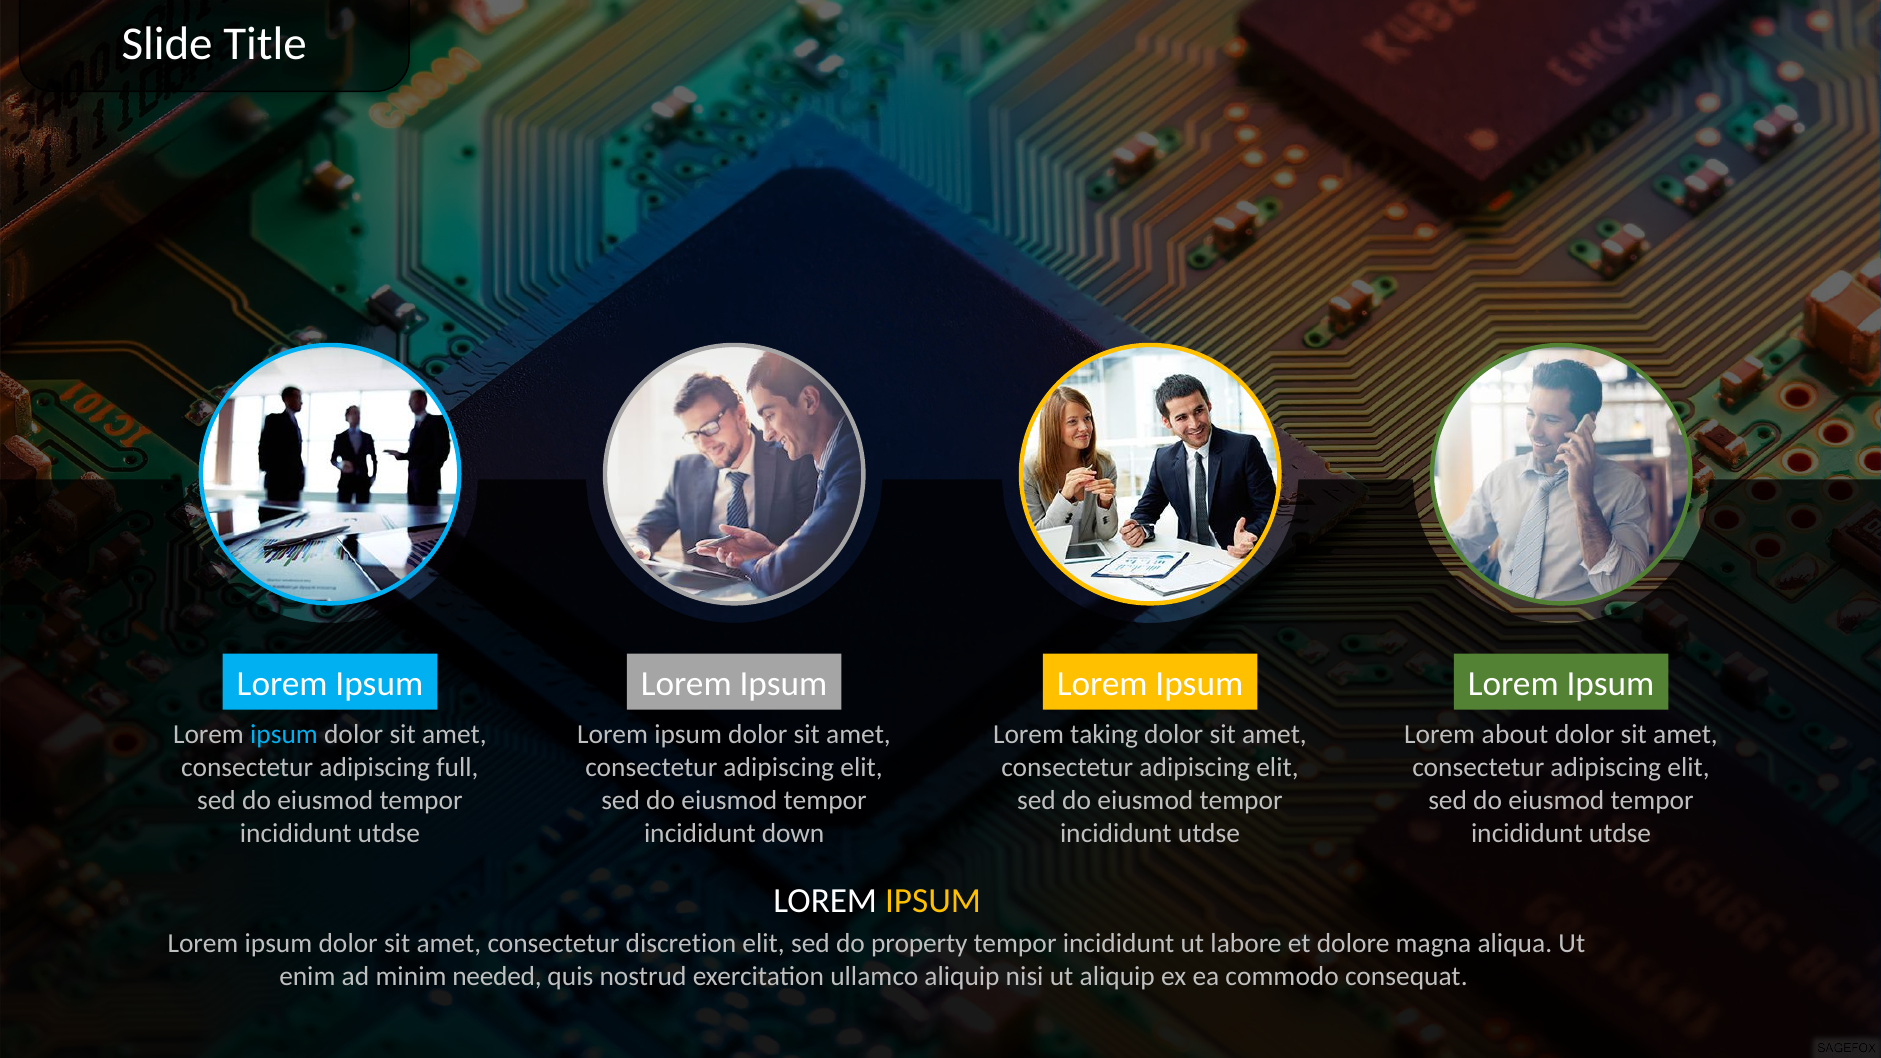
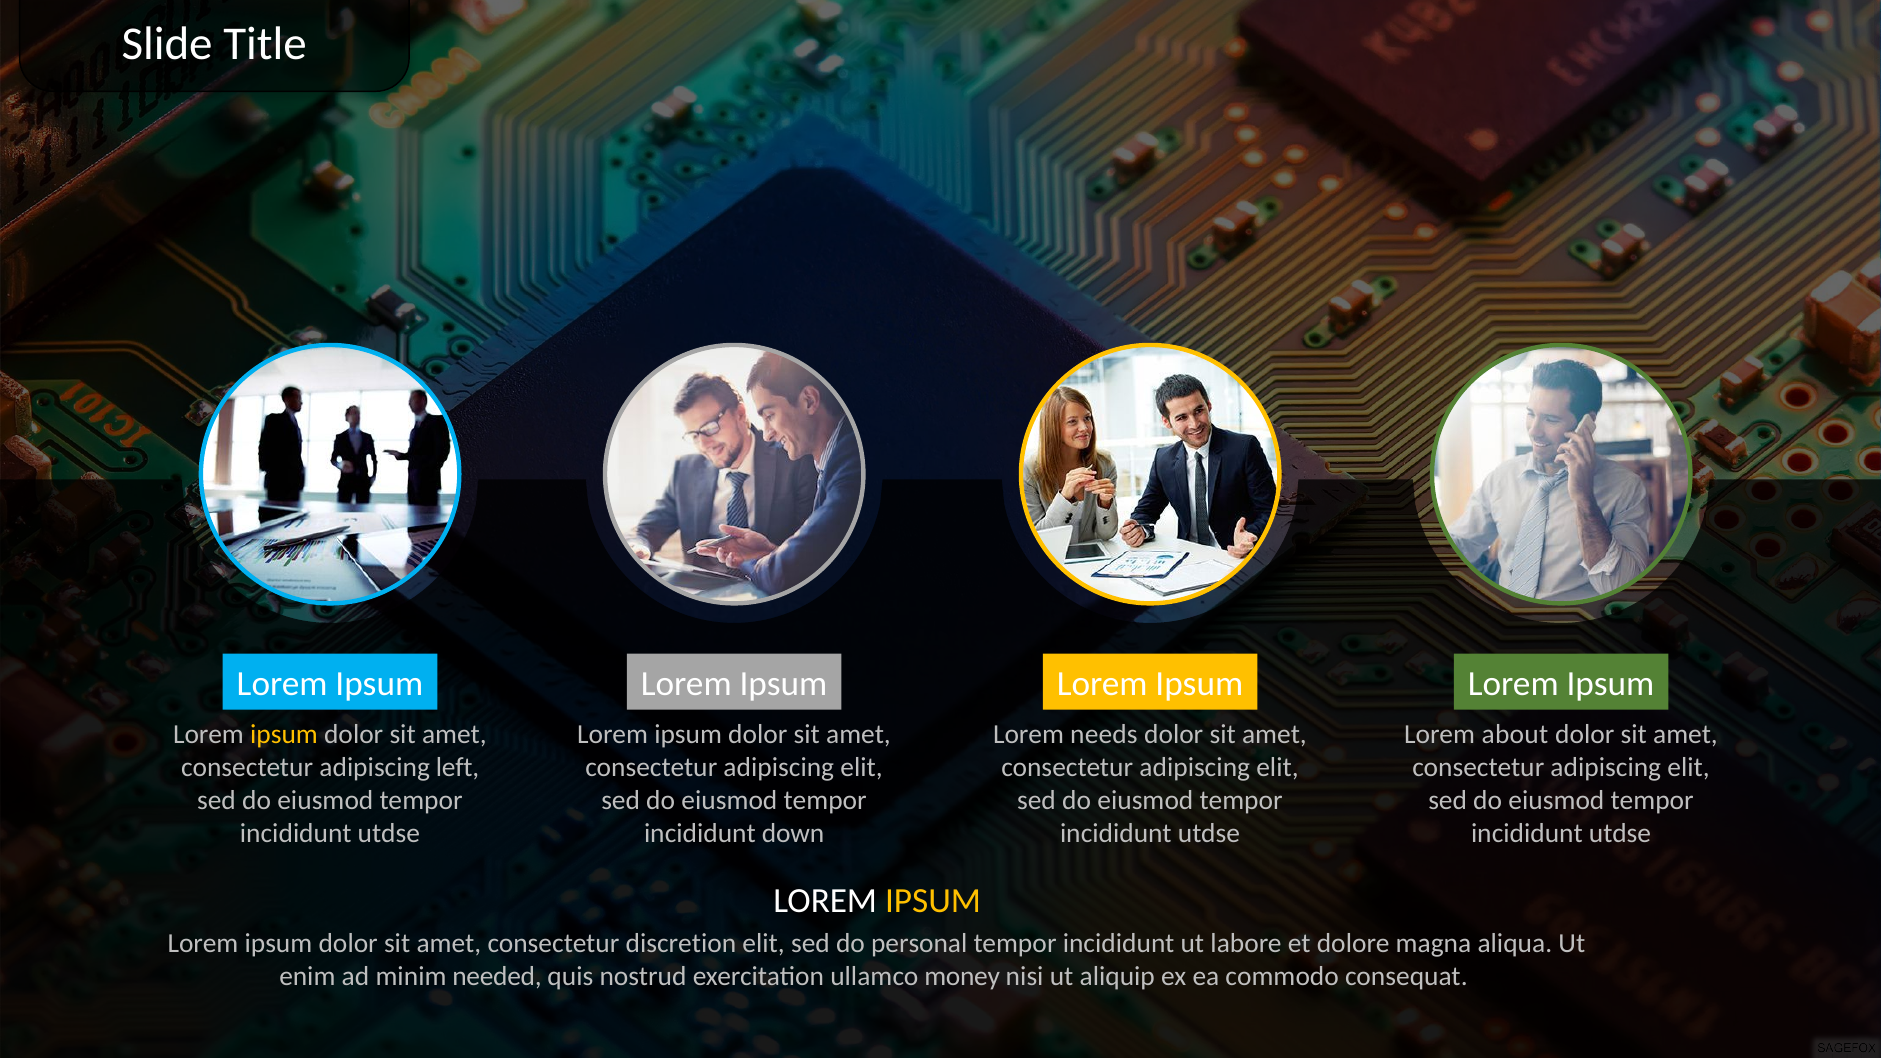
ipsum at (284, 735) colour: light blue -> yellow
taking: taking -> needs
full: full -> left
property: property -> personal
ullamco aliquip: aliquip -> money
